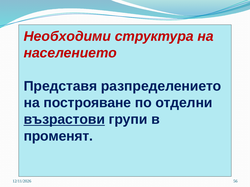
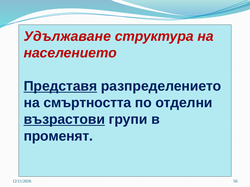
Необходими: Необходими -> Удължаване
Представя underline: none -> present
построяване: построяване -> смъртността
